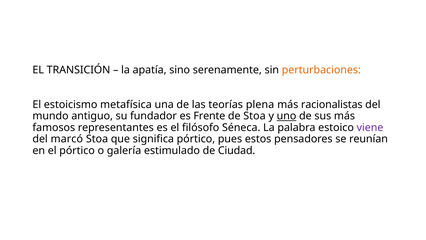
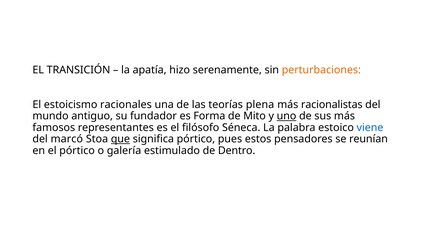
sino: sino -> hizo
metafísica: metafísica -> racionales
Frente: Frente -> Forma
de Stoa: Stoa -> Mito
viene colour: purple -> blue
que underline: none -> present
Ciudad: Ciudad -> Dentro
